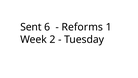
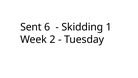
Reforms: Reforms -> Skidding
